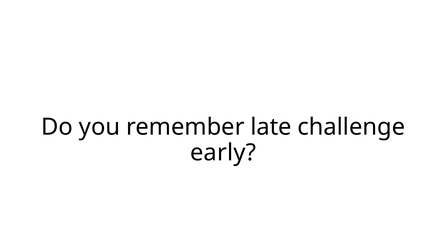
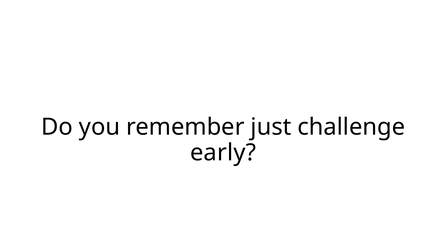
late: late -> just
